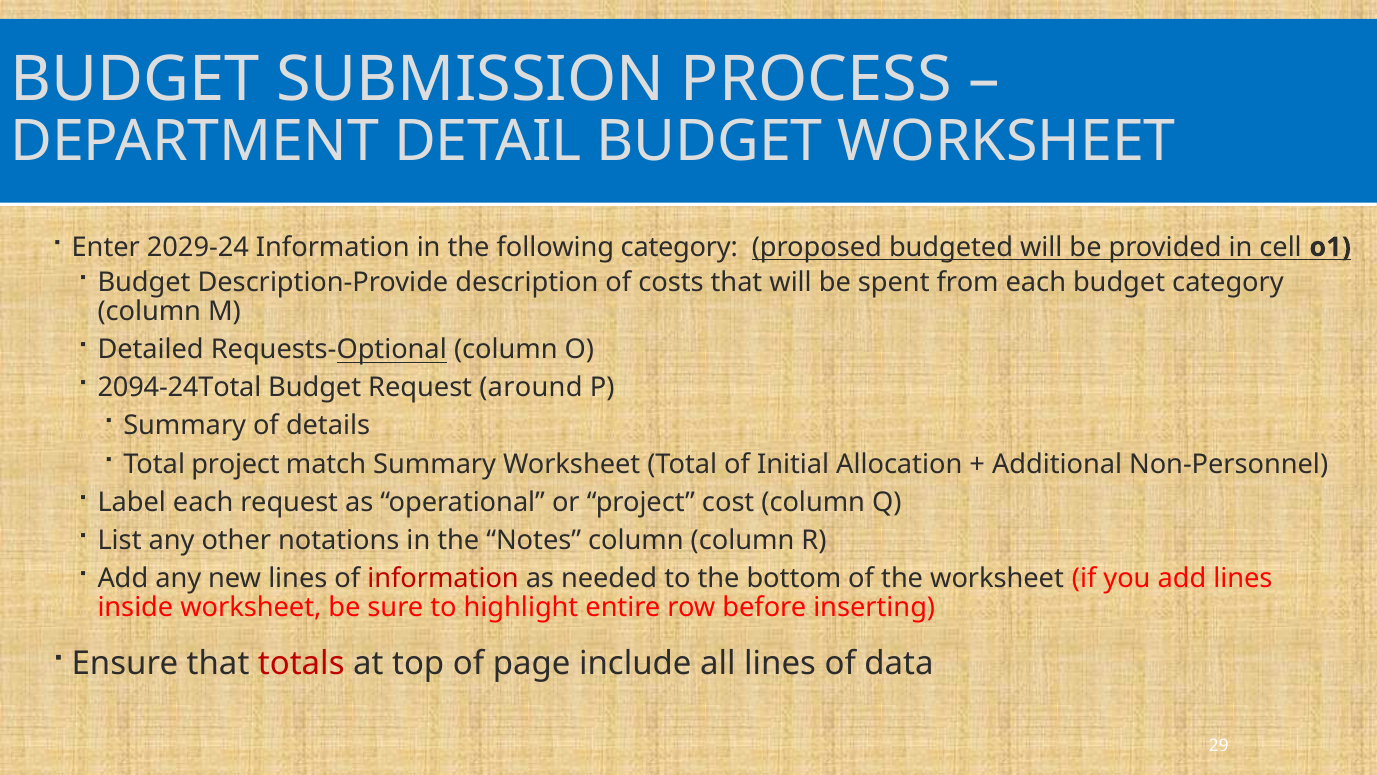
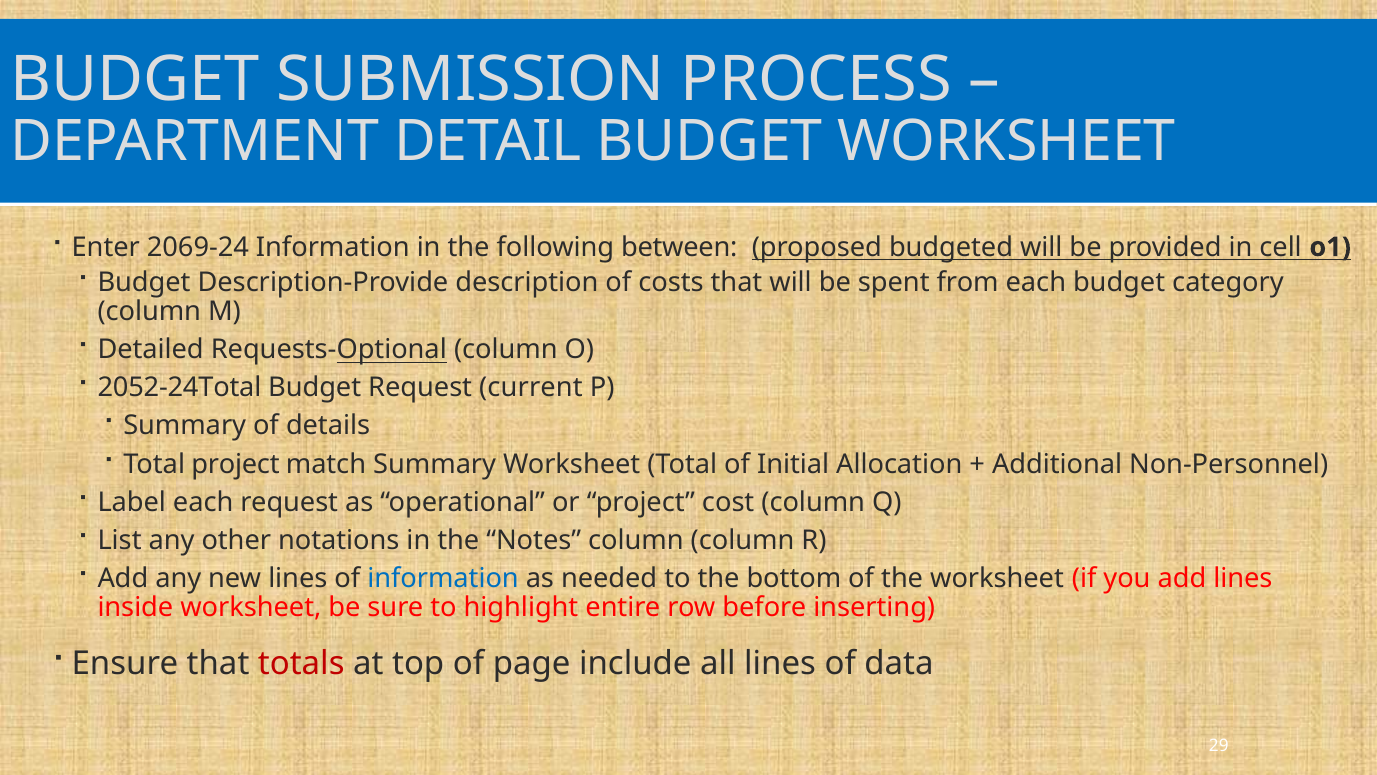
2029-24: 2029-24 -> 2069-24
following category: category -> between
2094-24Total: 2094-24Total -> 2052-24Total
around: around -> current
information at (443, 578) colour: red -> blue
